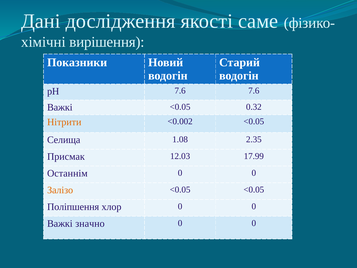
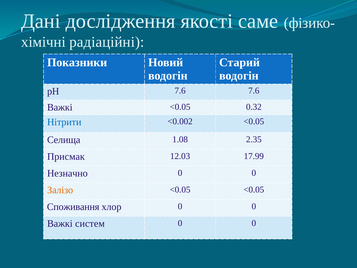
вирішення: вирішення -> радіаційні
Нітрити colour: orange -> blue
Останнім: Останнім -> Незначно
Поліпшення: Поліпшення -> Споживання
значно: значно -> систем
